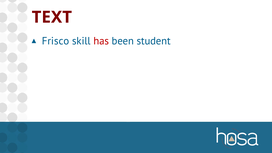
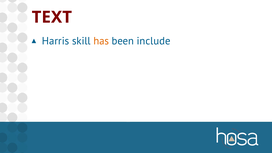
Frisco: Frisco -> Harris
has colour: red -> orange
student: student -> include
